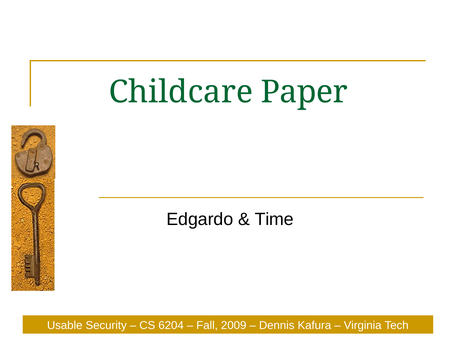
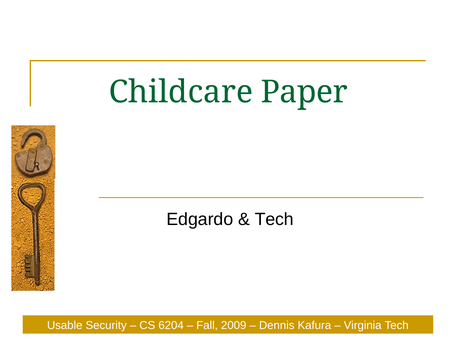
Time at (274, 219): Time -> Tech
